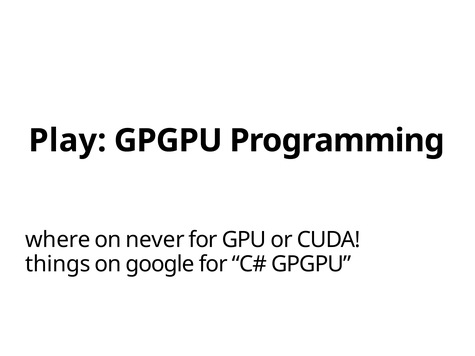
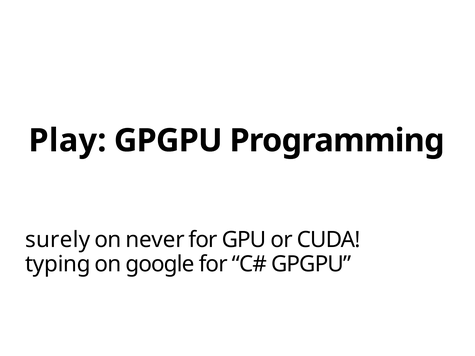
where: where -> surely
things: things -> typing
